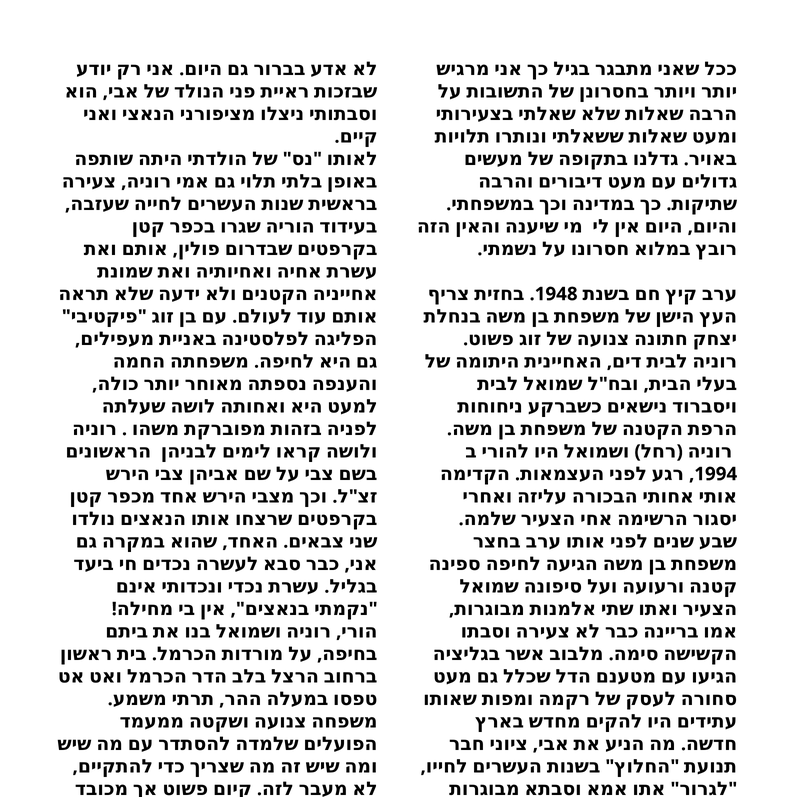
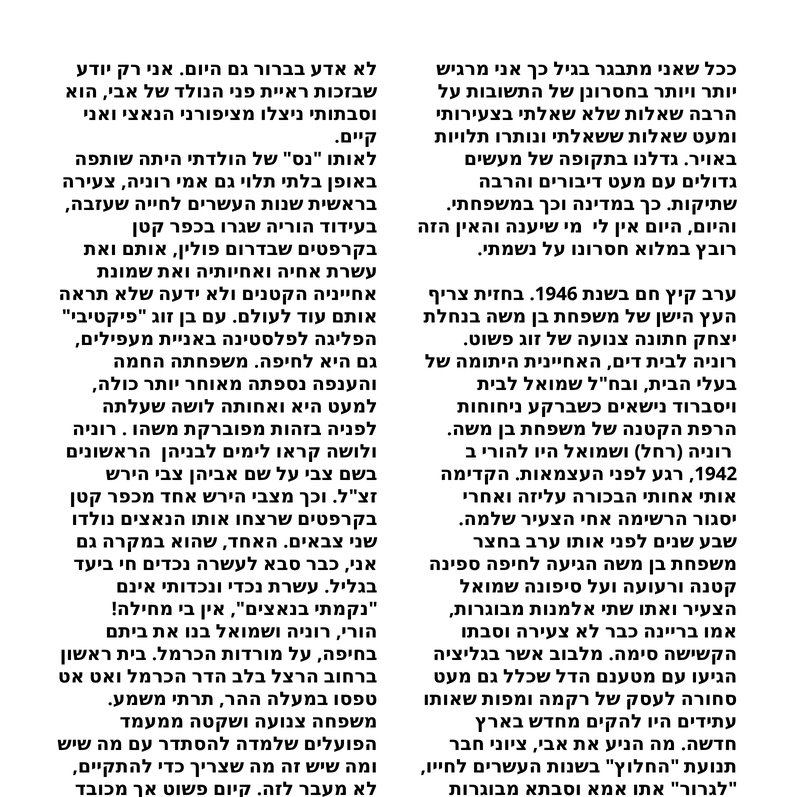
1948: 1948 -> 1946
1994: 1994 -> 1942
